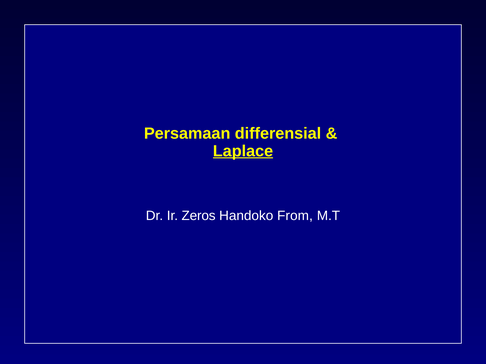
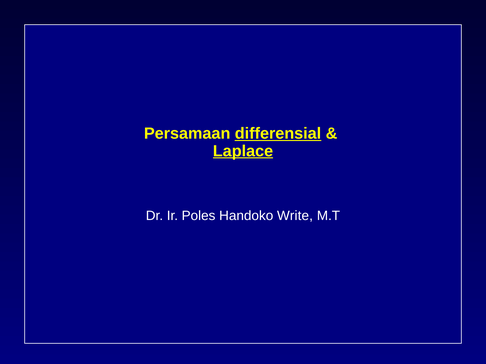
differensial underline: none -> present
Zeros: Zeros -> Poles
From: From -> Write
